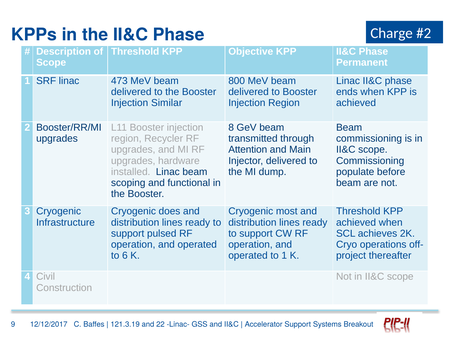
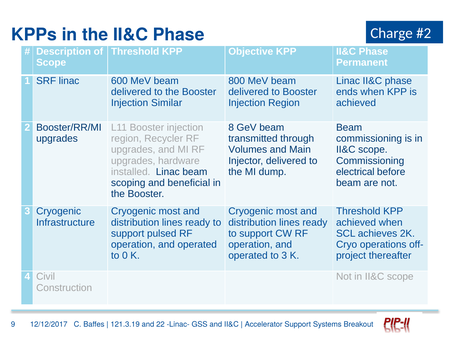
473: 473 -> 600
Attention: Attention -> Volumes
populate: populate -> electrical
functional: functional -> beneficial
does at (169, 212): does -> most
6: 6 -> 0
to 1: 1 -> 3
